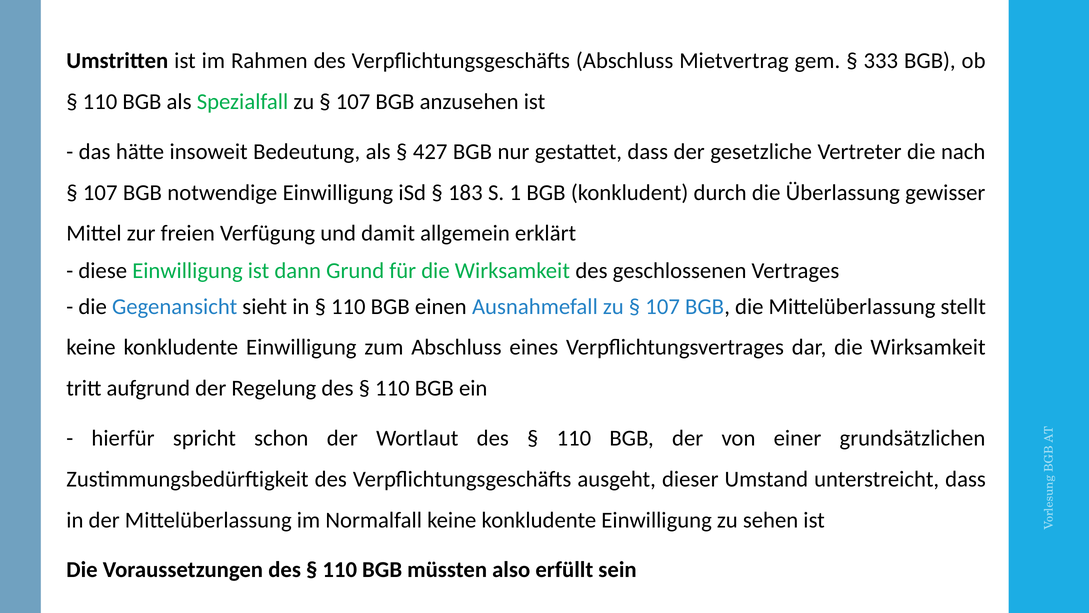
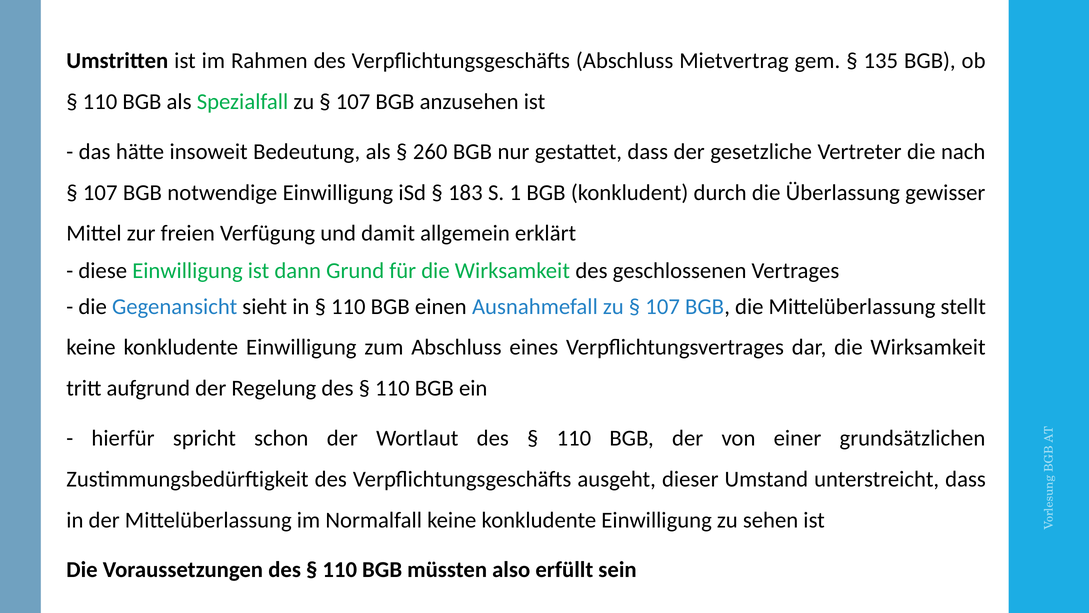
333: 333 -> 135
427: 427 -> 260
